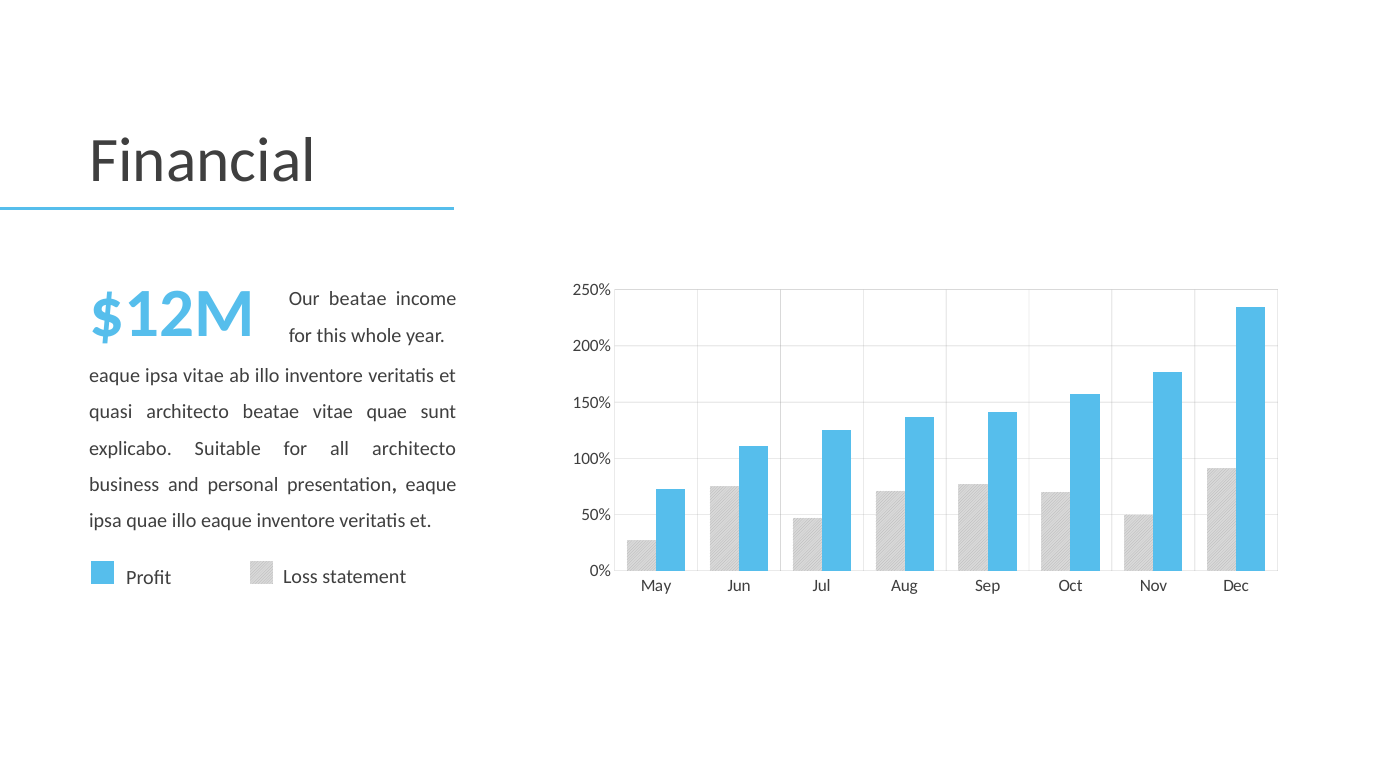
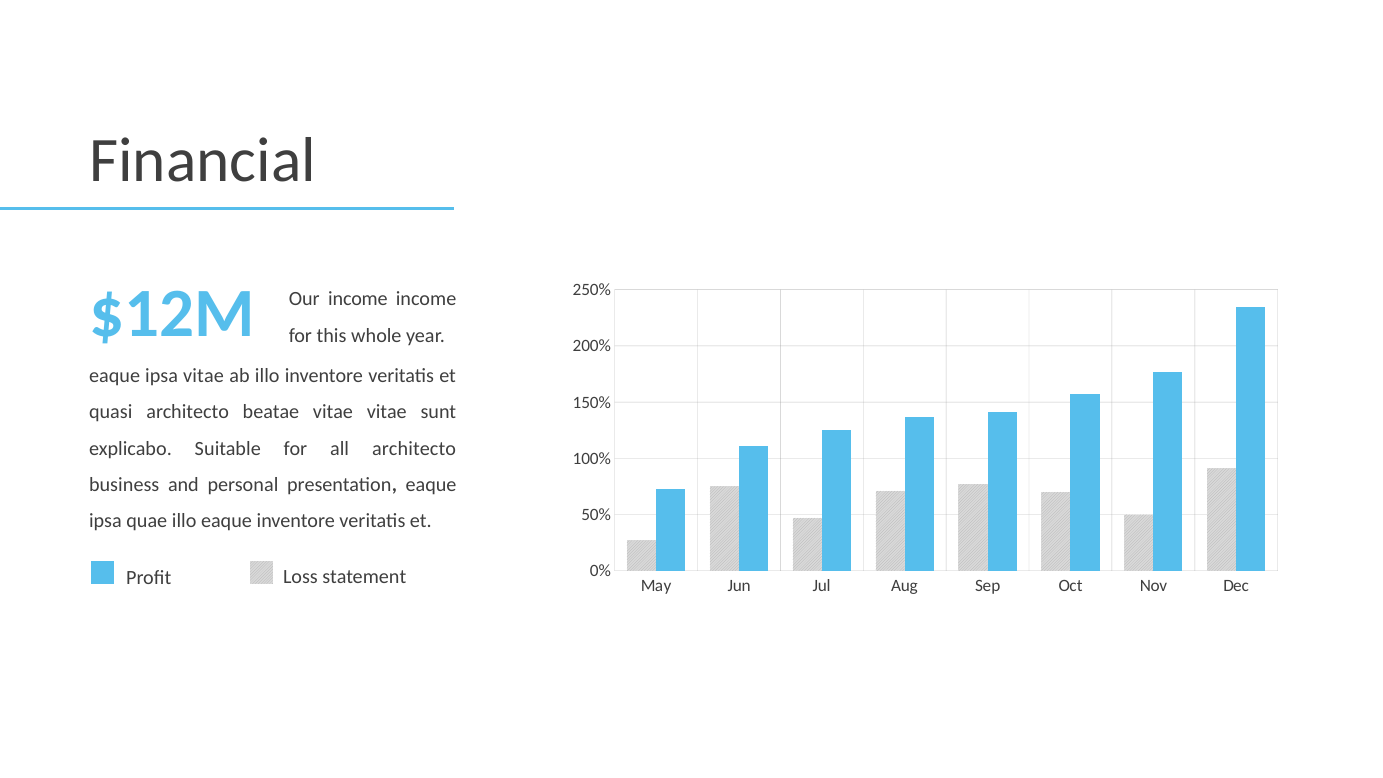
Our beatae: beatae -> income
vitae quae: quae -> vitae
